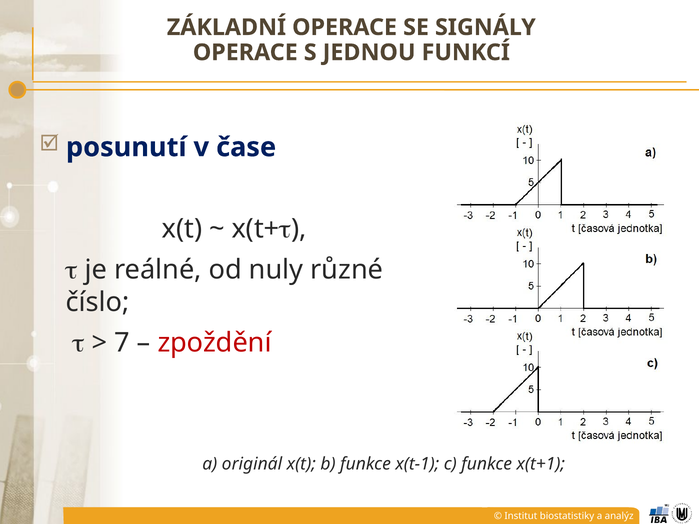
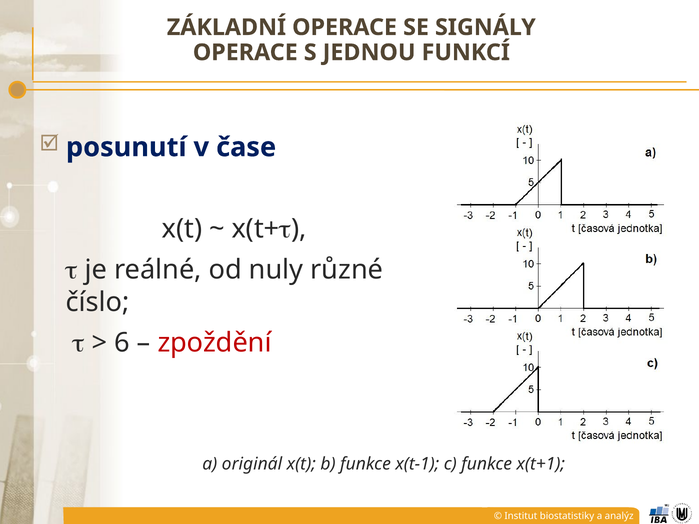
7: 7 -> 6
